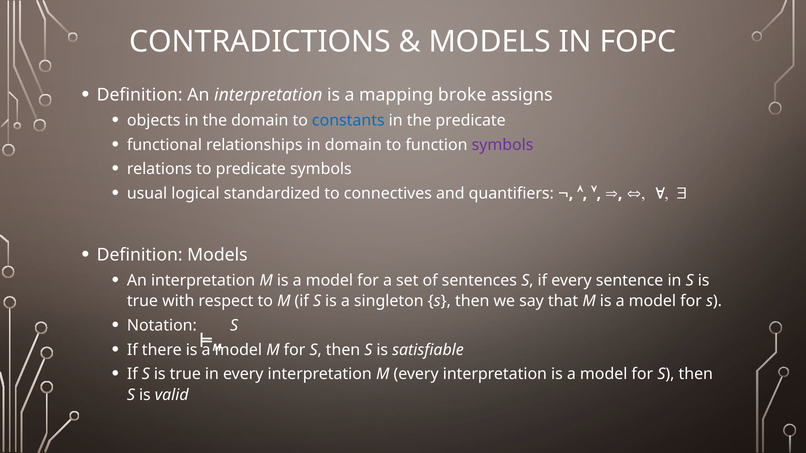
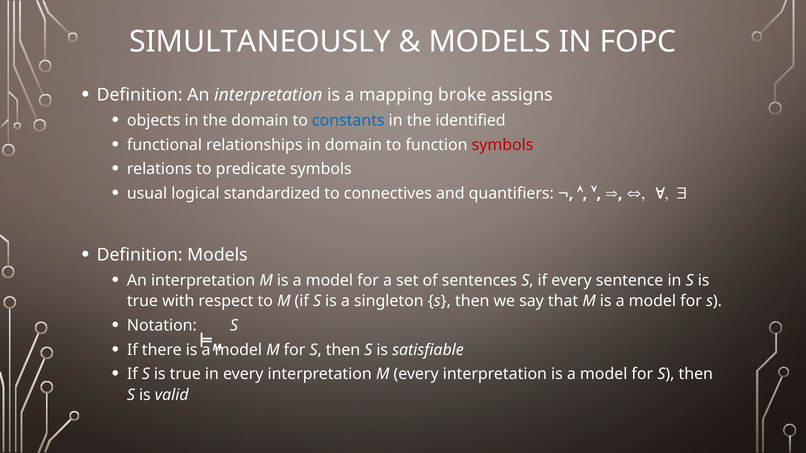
CONTRADICTIONS: CONTRADICTIONS -> SIMULTANEOUSLY
the predicate: predicate -> identified
symbols at (503, 145) colour: purple -> red
